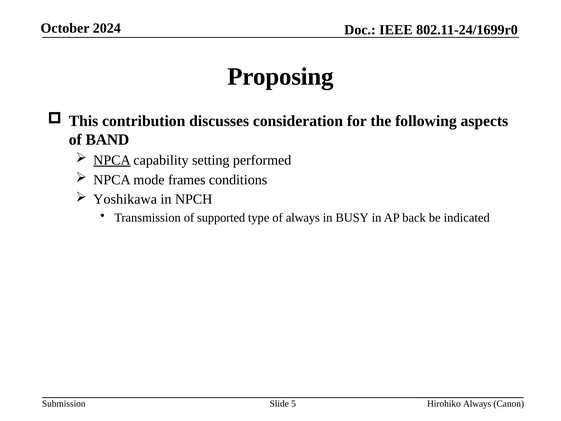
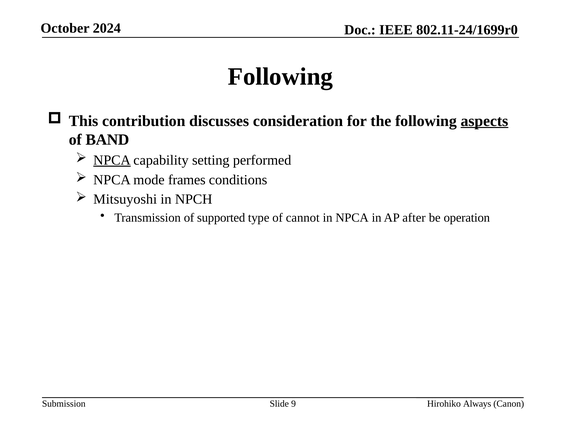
Proposing at (281, 77): Proposing -> Following
aspects underline: none -> present
Yoshikawa: Yoshikawa -> Mitsuyoshi
of always: always -> cannot
in BUSY: BUSY -> NPCA
back: back -> after
indicated: indicated -> operation
5: 5 -> 9
